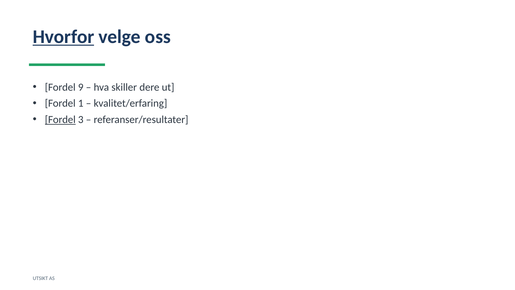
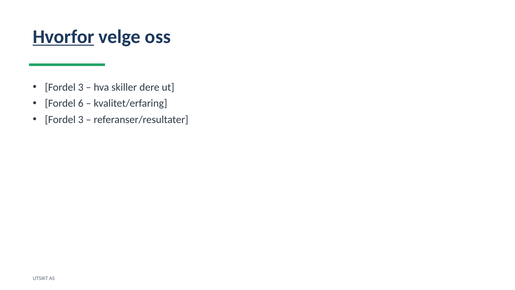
9 at (81, 87): 9 -> 3
1: 1 -> 6
Fordel at (60, 119) underline: present -> none
